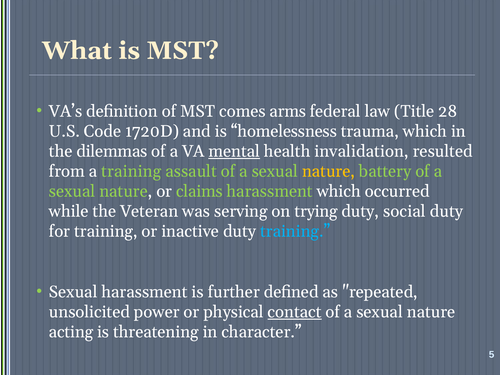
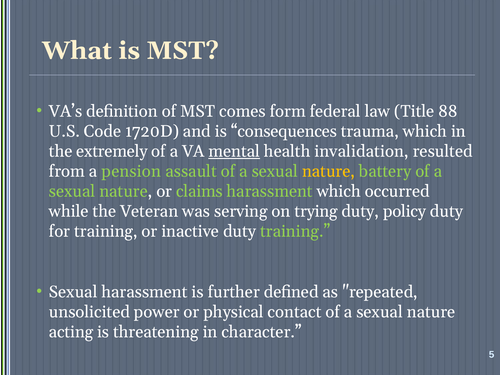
arms: arms -> form
28: 28 -> 88
homelessness: homelessness -> consequences
dilemmas: dilemmas -> extremely
a training: training -> pension
social: social -> policy
training at (295, 231) colour: light blue -> light green
contact underline: present -> none
